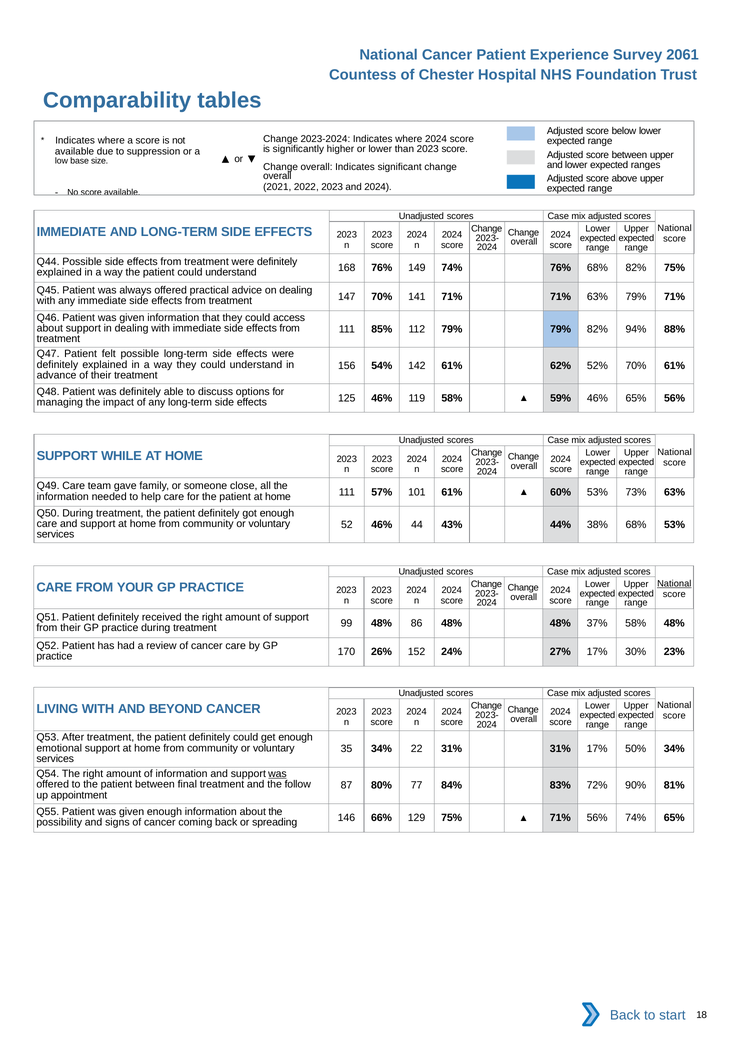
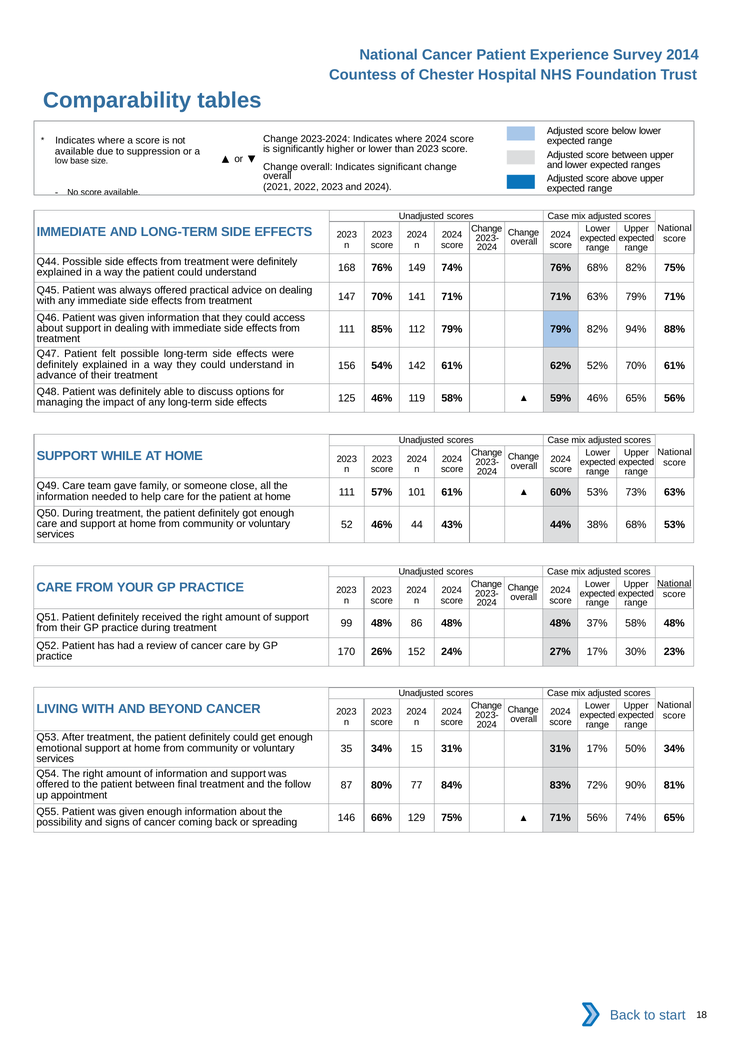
2061: 2061 -> 2014
22: 22 -> 15
was at (277, 774) underline: present -> none
